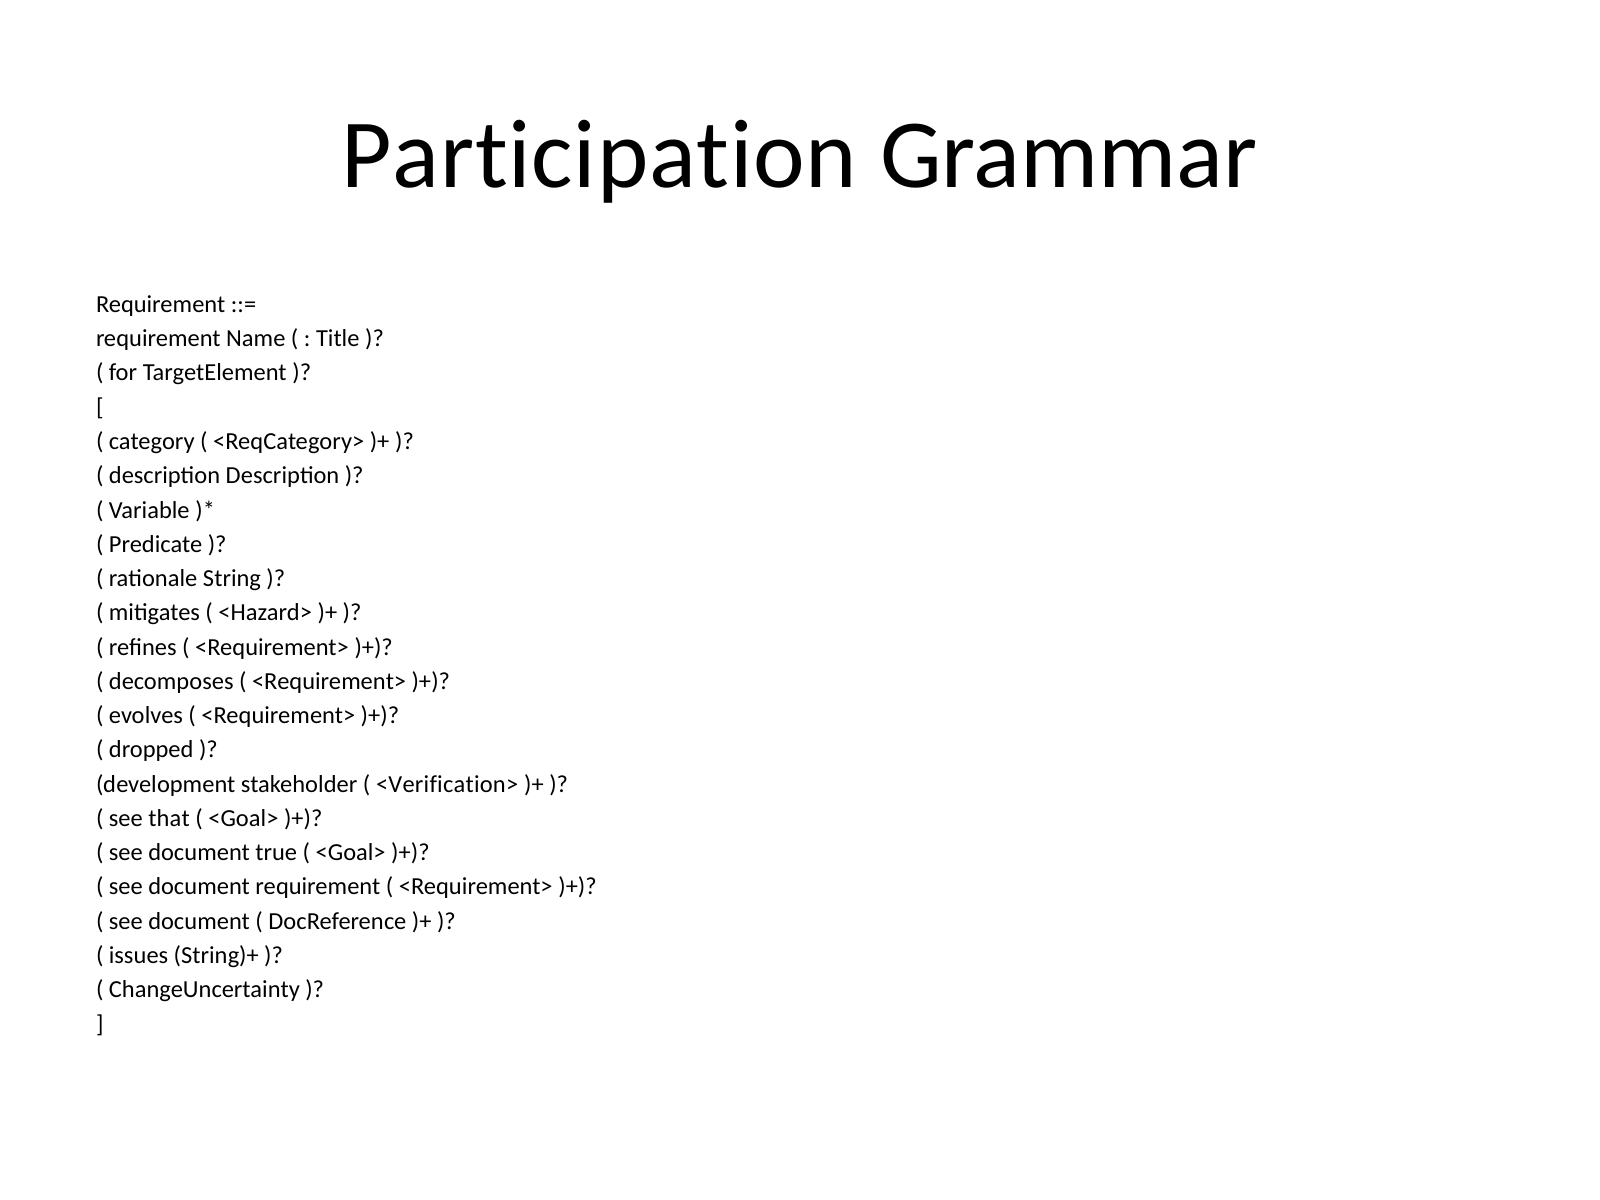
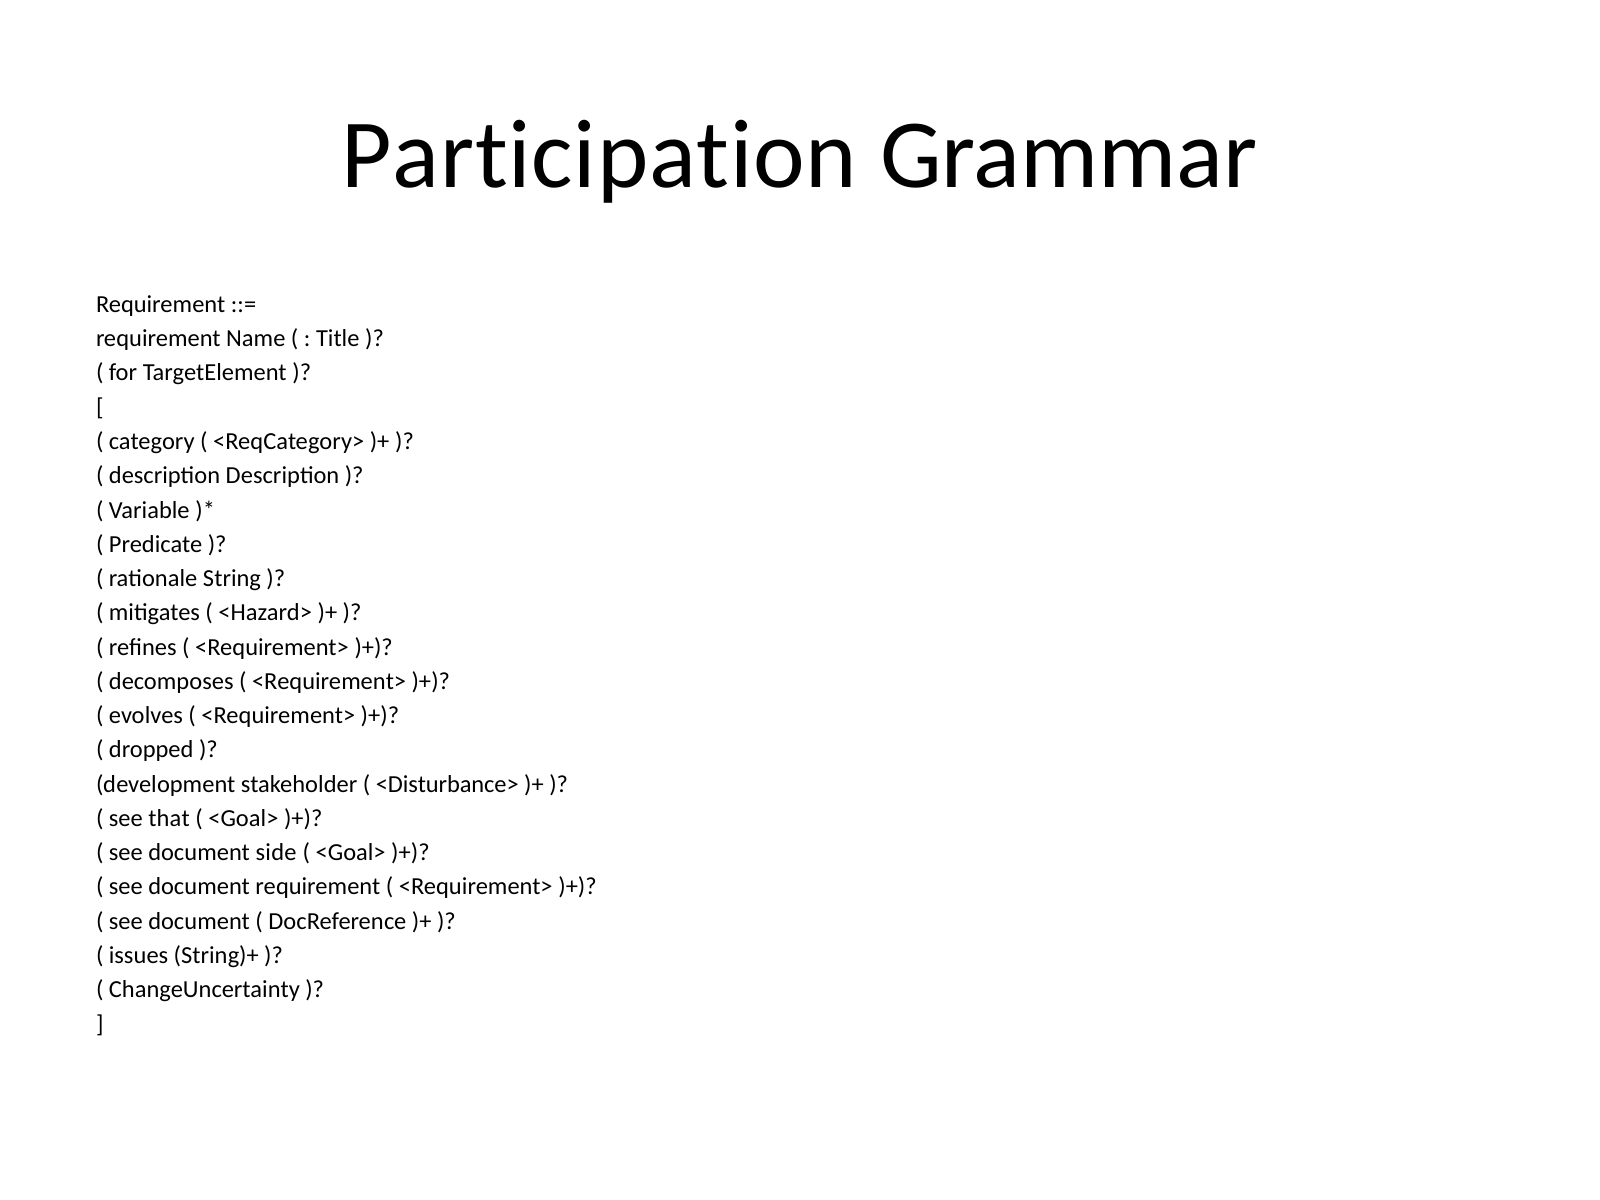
<Verification>: <Verification> -> <Disturbance>
true: true -> side
